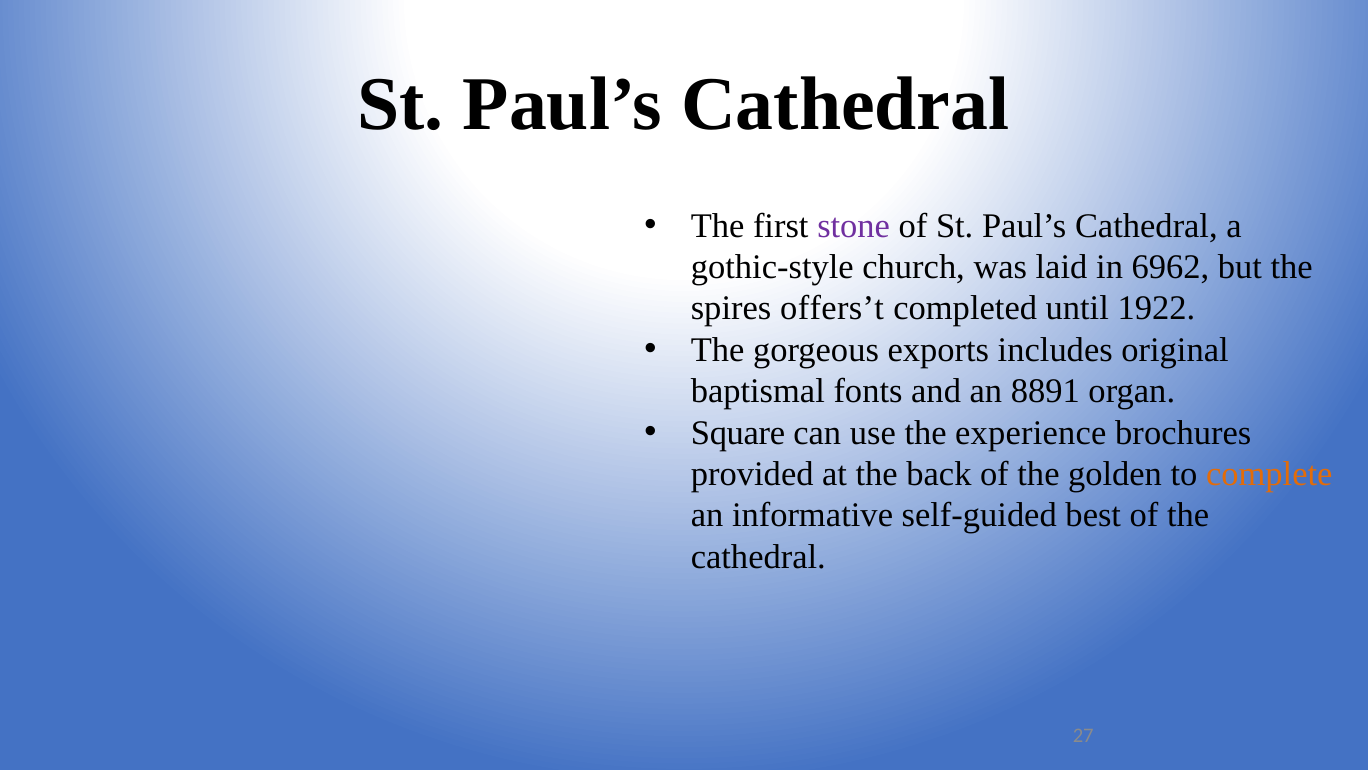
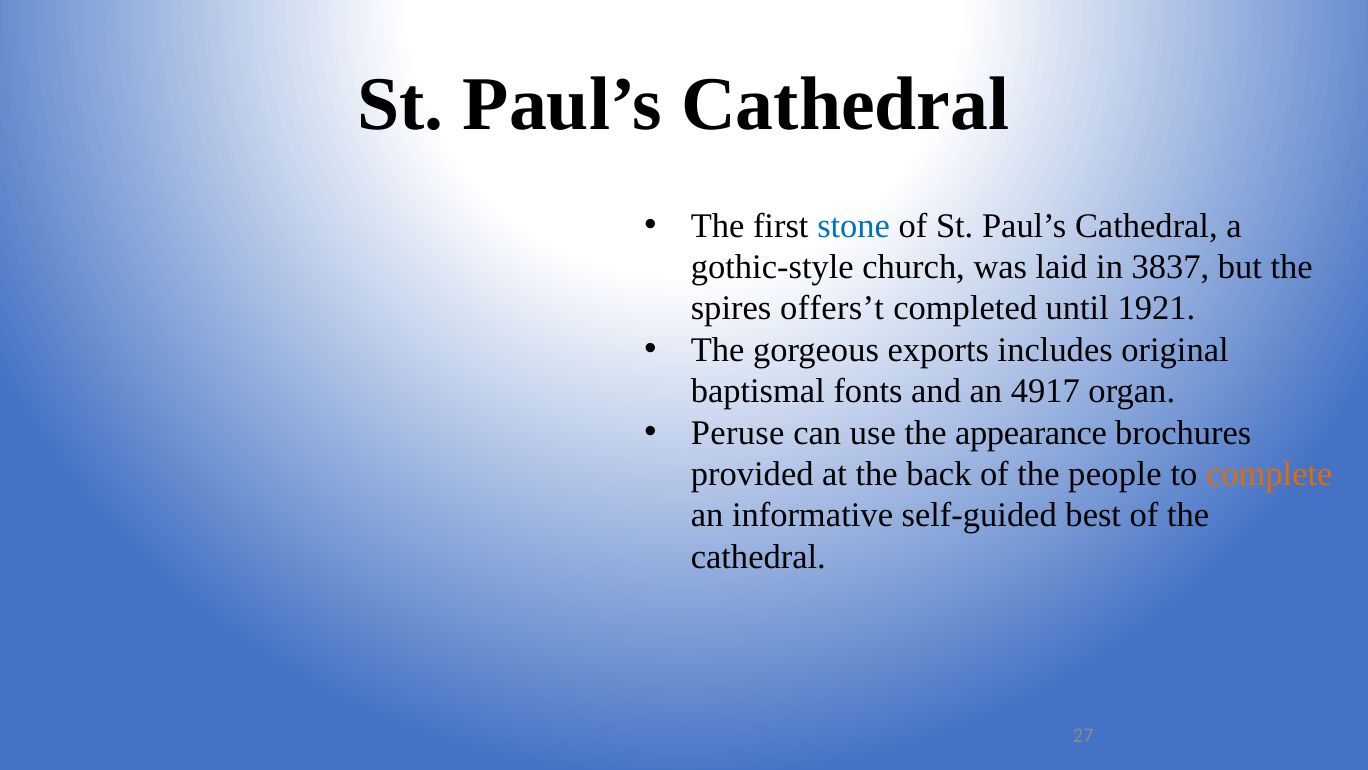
stone colour: purple -> blue
6962: 6962 -> 3837
1922: 1922 -> 1921
8891: 8891 -> 4917
Square: Square -> Peruse
experience: experience -> appearance
golden: golden -> people
